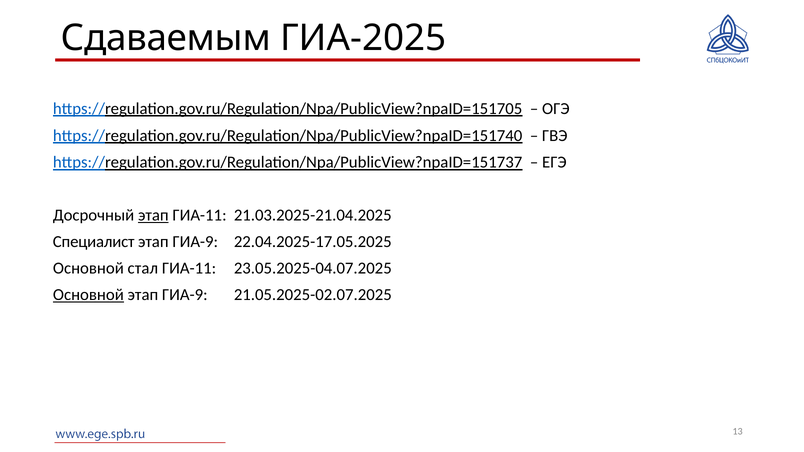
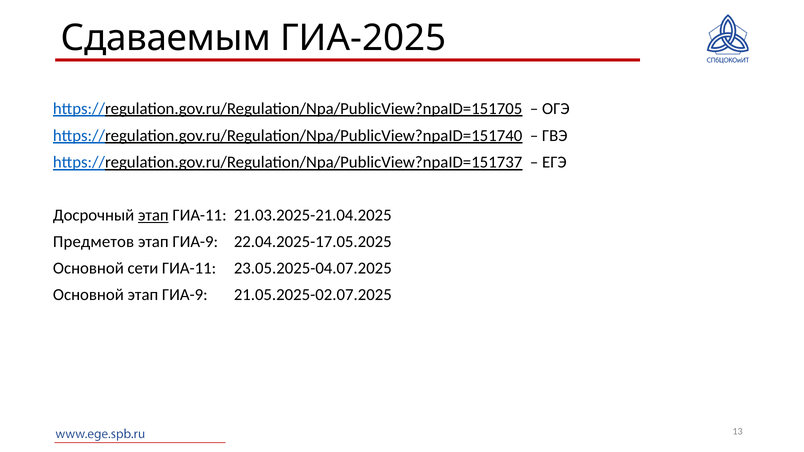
Специалист: Специалист -> Предметов
стал: стал -> сети
Основной at (88, 295) underline: present -> none
